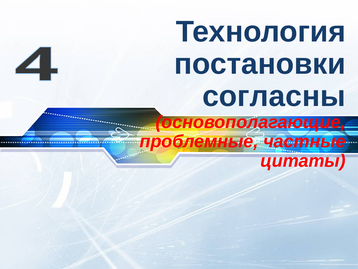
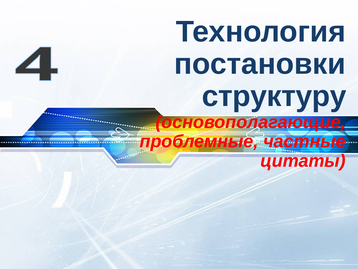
согласны: согласны -> структуру
